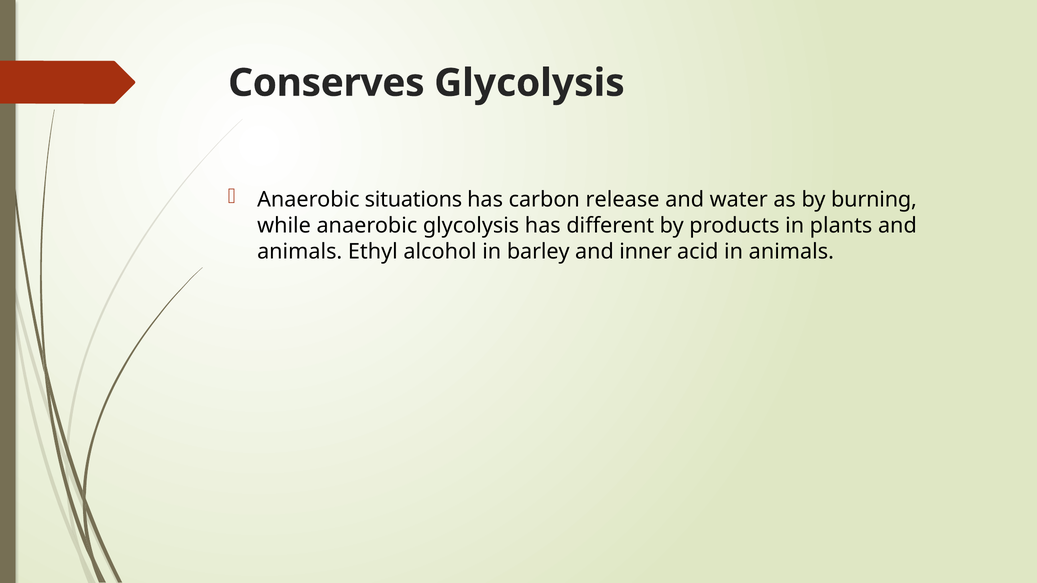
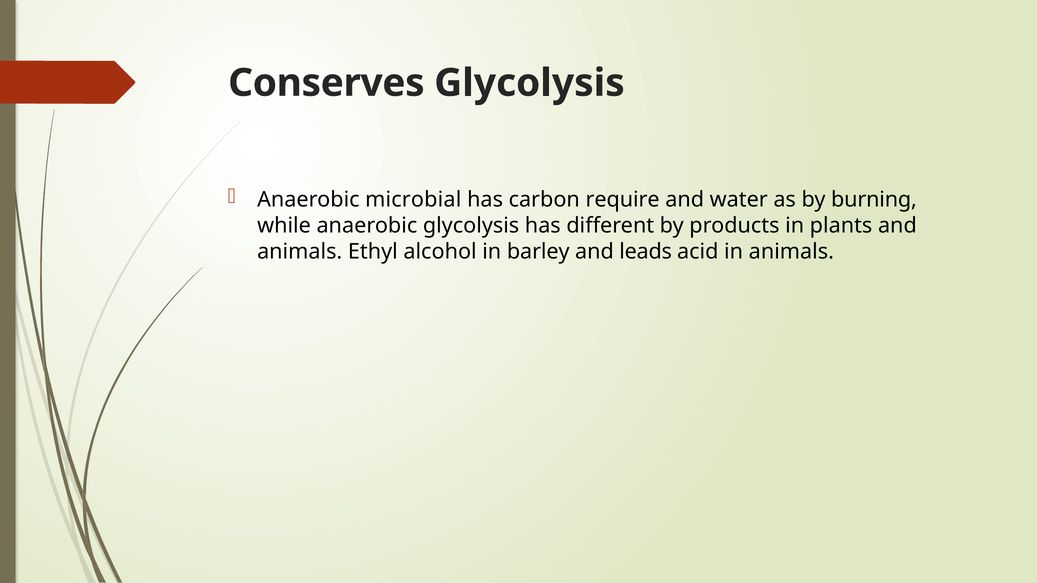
situations: situations -> microbial
release: release -> require
inner: inner -> leads
